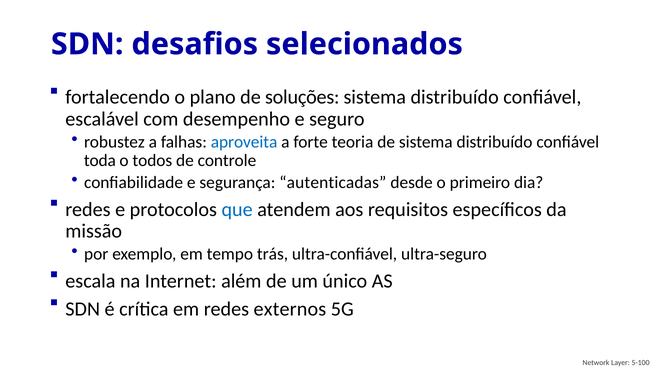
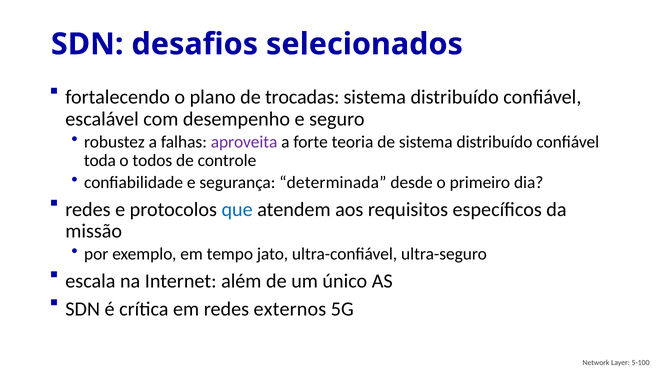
soluções: soluções -> trocadas
aproveita colour: blue -> purple
autenticadas: autenticadas -> determinada
trás: trás -> jato
